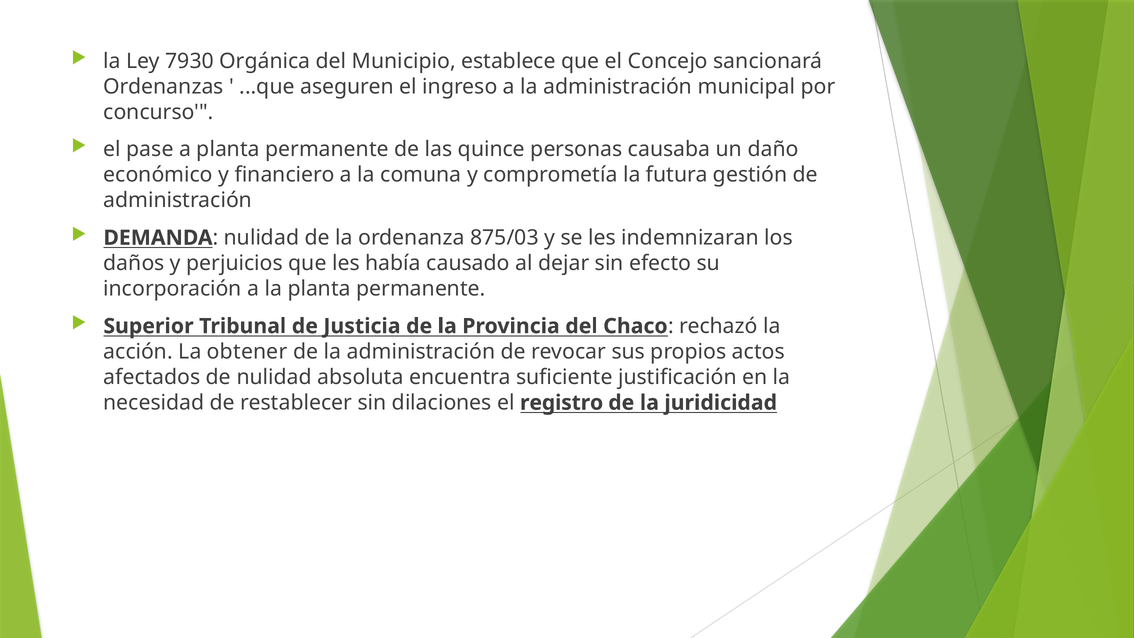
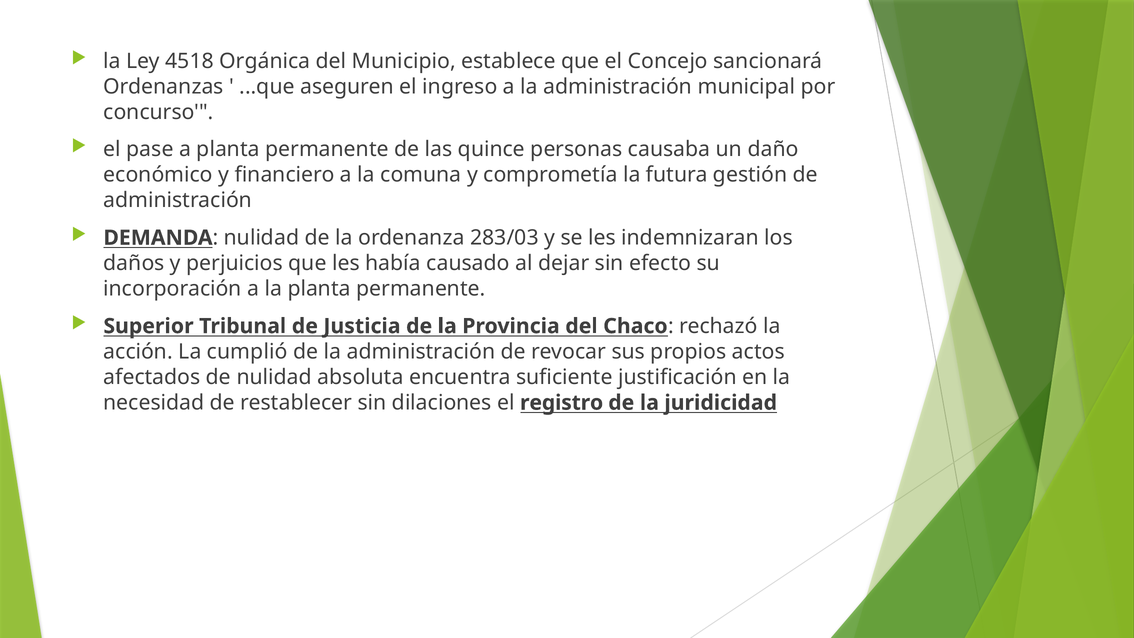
7930: 7930 -> 4518
875/03: 875/03 -> 283/03
obtener: obtener -> cumplió
